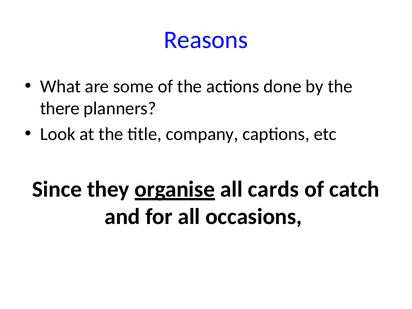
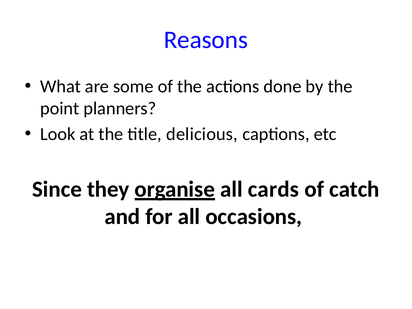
there: there -> point
company: company -> delicious
